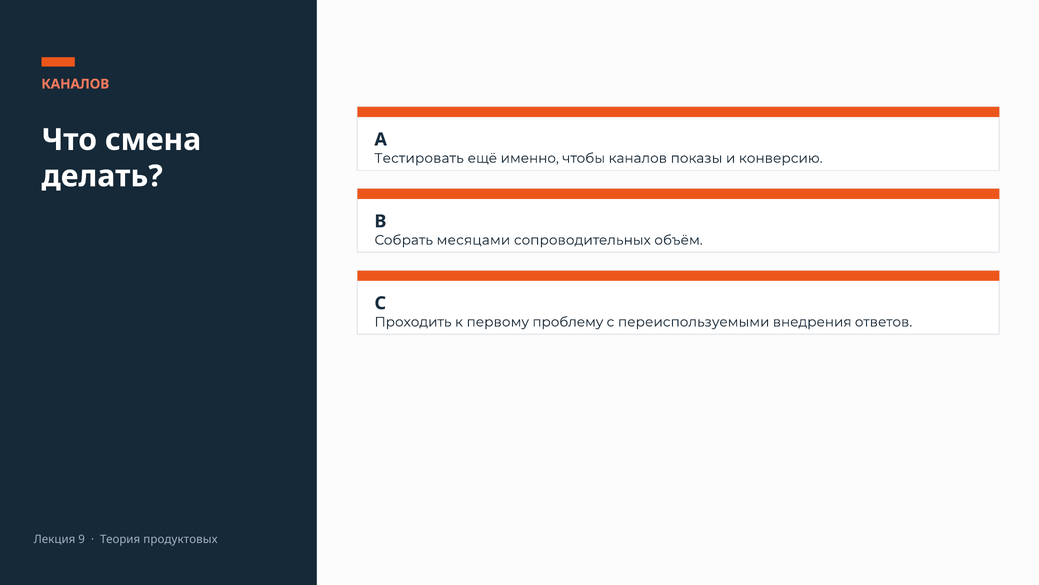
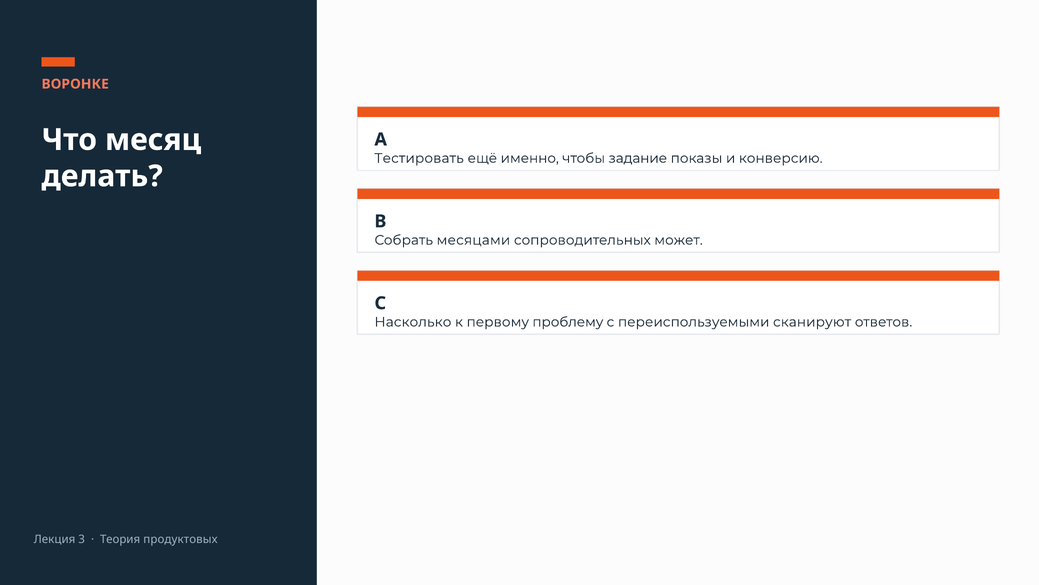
КАНАЛОВ at (75, 84): КАНАЛОВ -> ВОРОНКЕ
смена: смена -> месяц
чтобы каналов: каналов -> задание
объём: объём -> может
Проходить: Проходить -> Насколько
внедрения: внедрения -> сканируют
9: 9 -> 3
